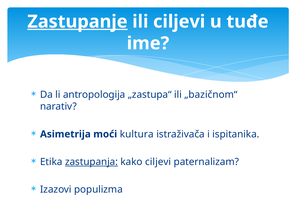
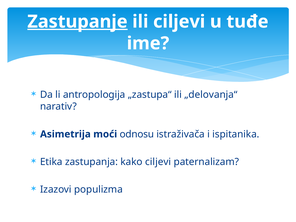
„bazičnom“: „bazičnom“ -> „delovanja“
kultura: kultura -> odnosu
zastupanja underline: present -> none
